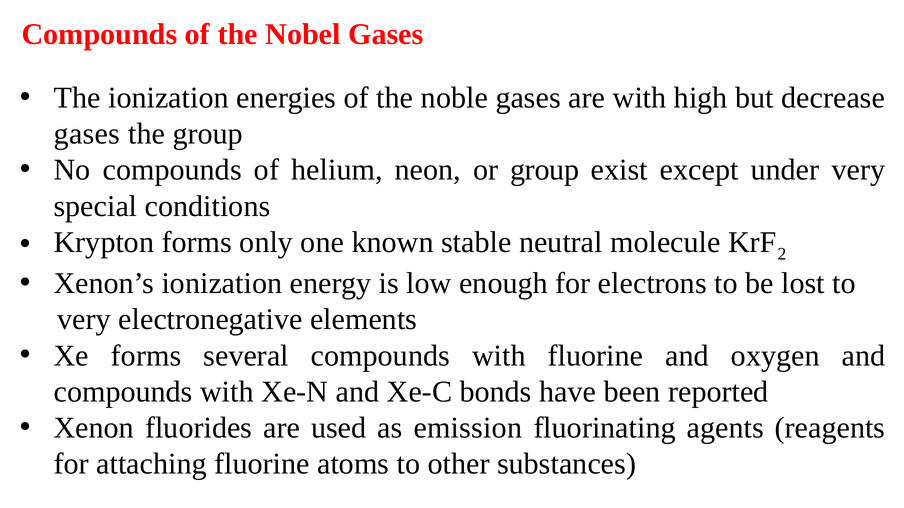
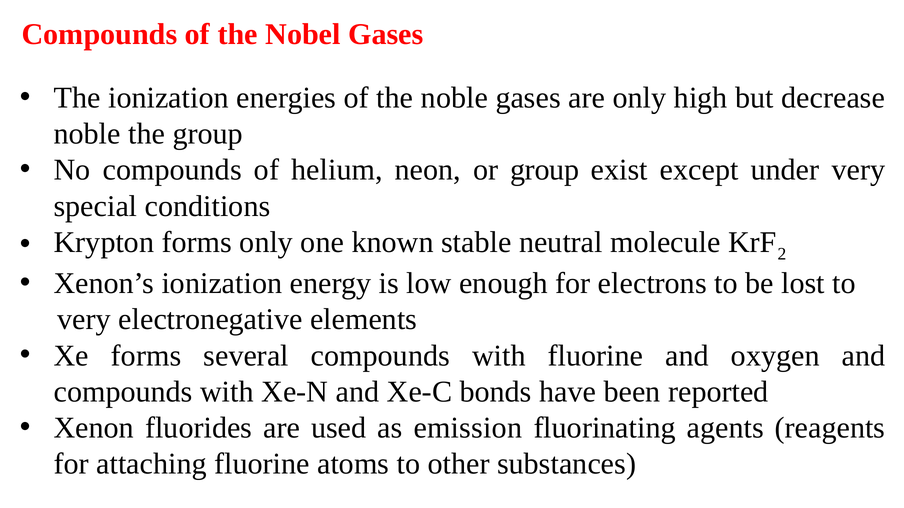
are with: with -> only
gases at (87, 134): gases -> noble
